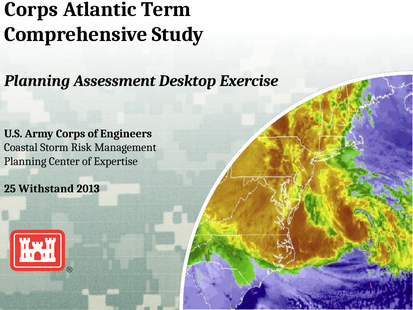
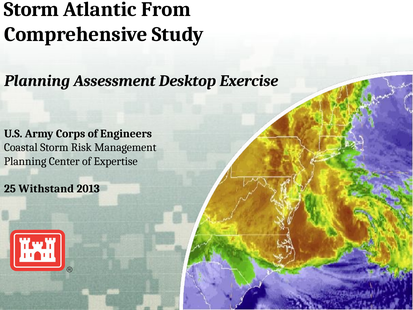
Corps at (31, 9): Corps -> Storm
Term: Term -> From
